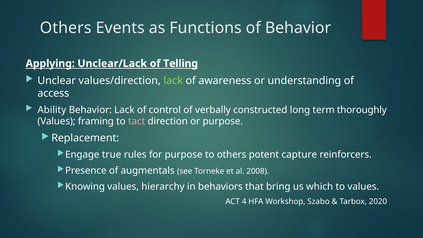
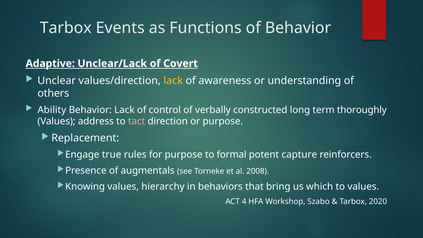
Others at (66, 28): Others -> Tarbox
Applying: Applying -> Adaptive
Telling: Telling -> Covert
lack at (173, 81) colour: light green -> yellow
access: access -> others
framing: framing -> address
to others: others -> formal
